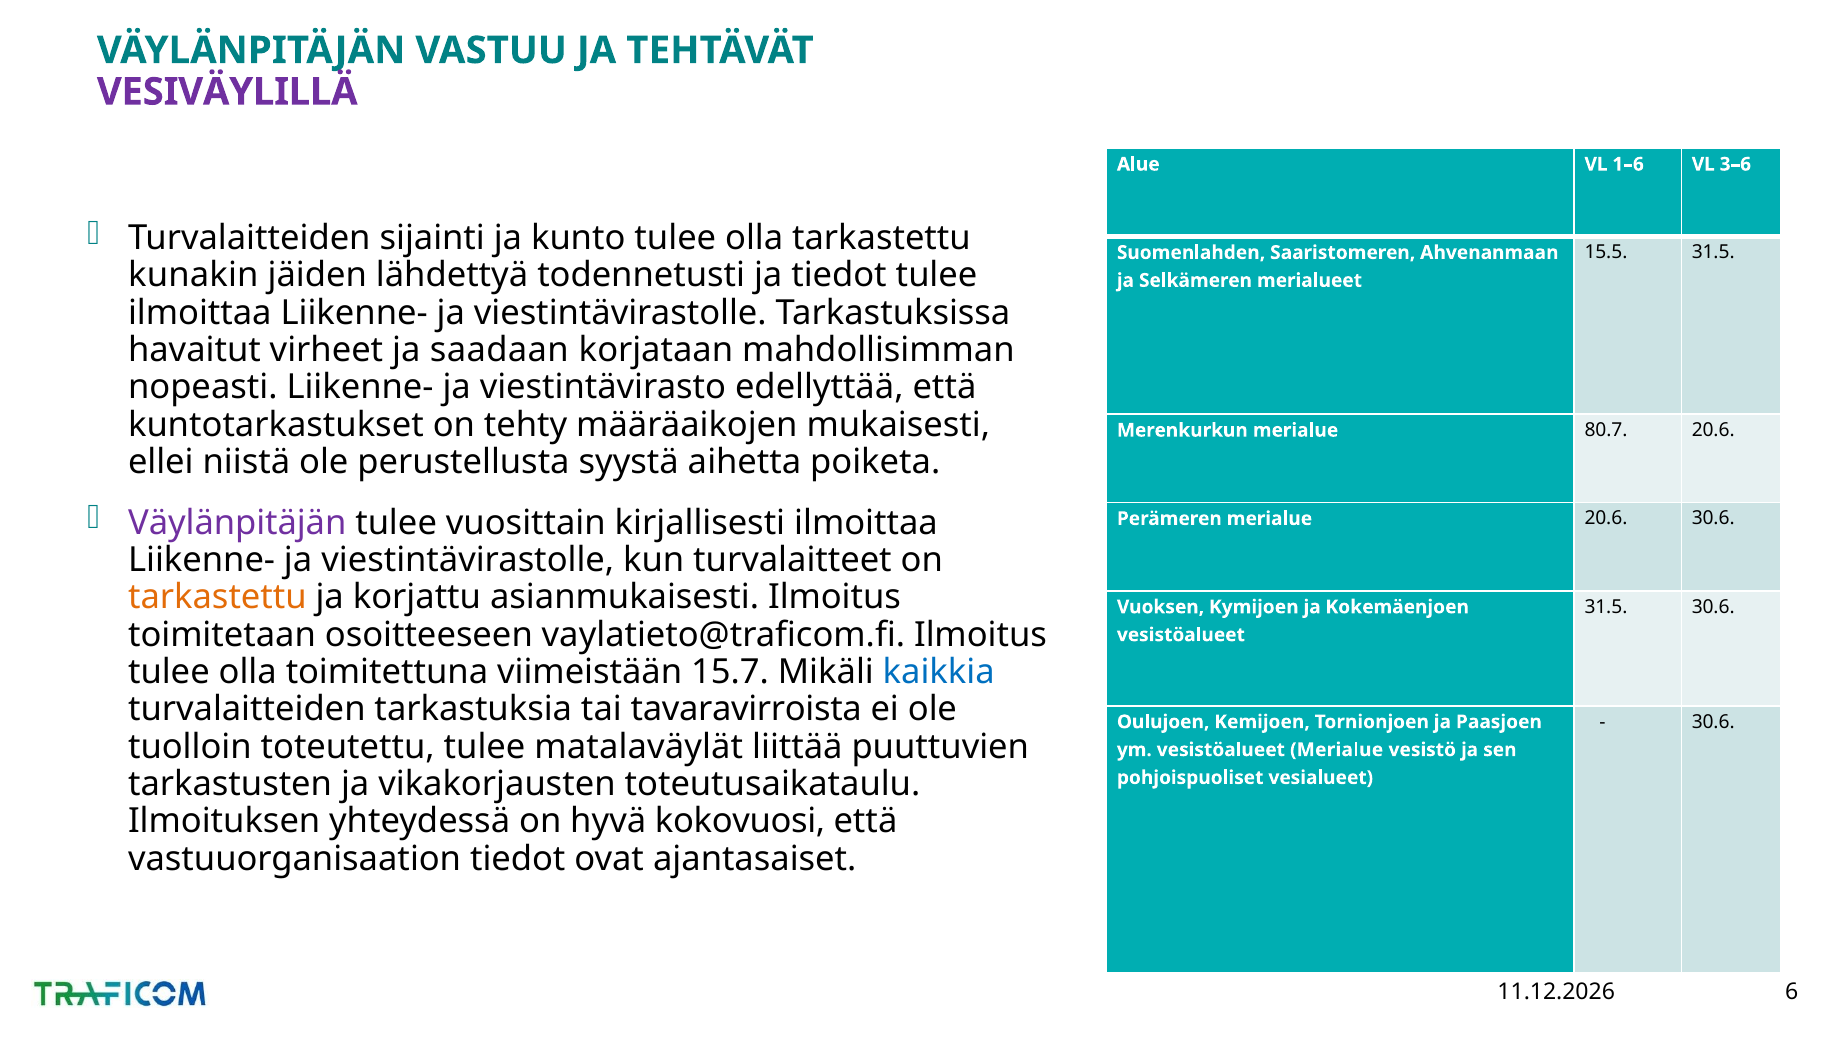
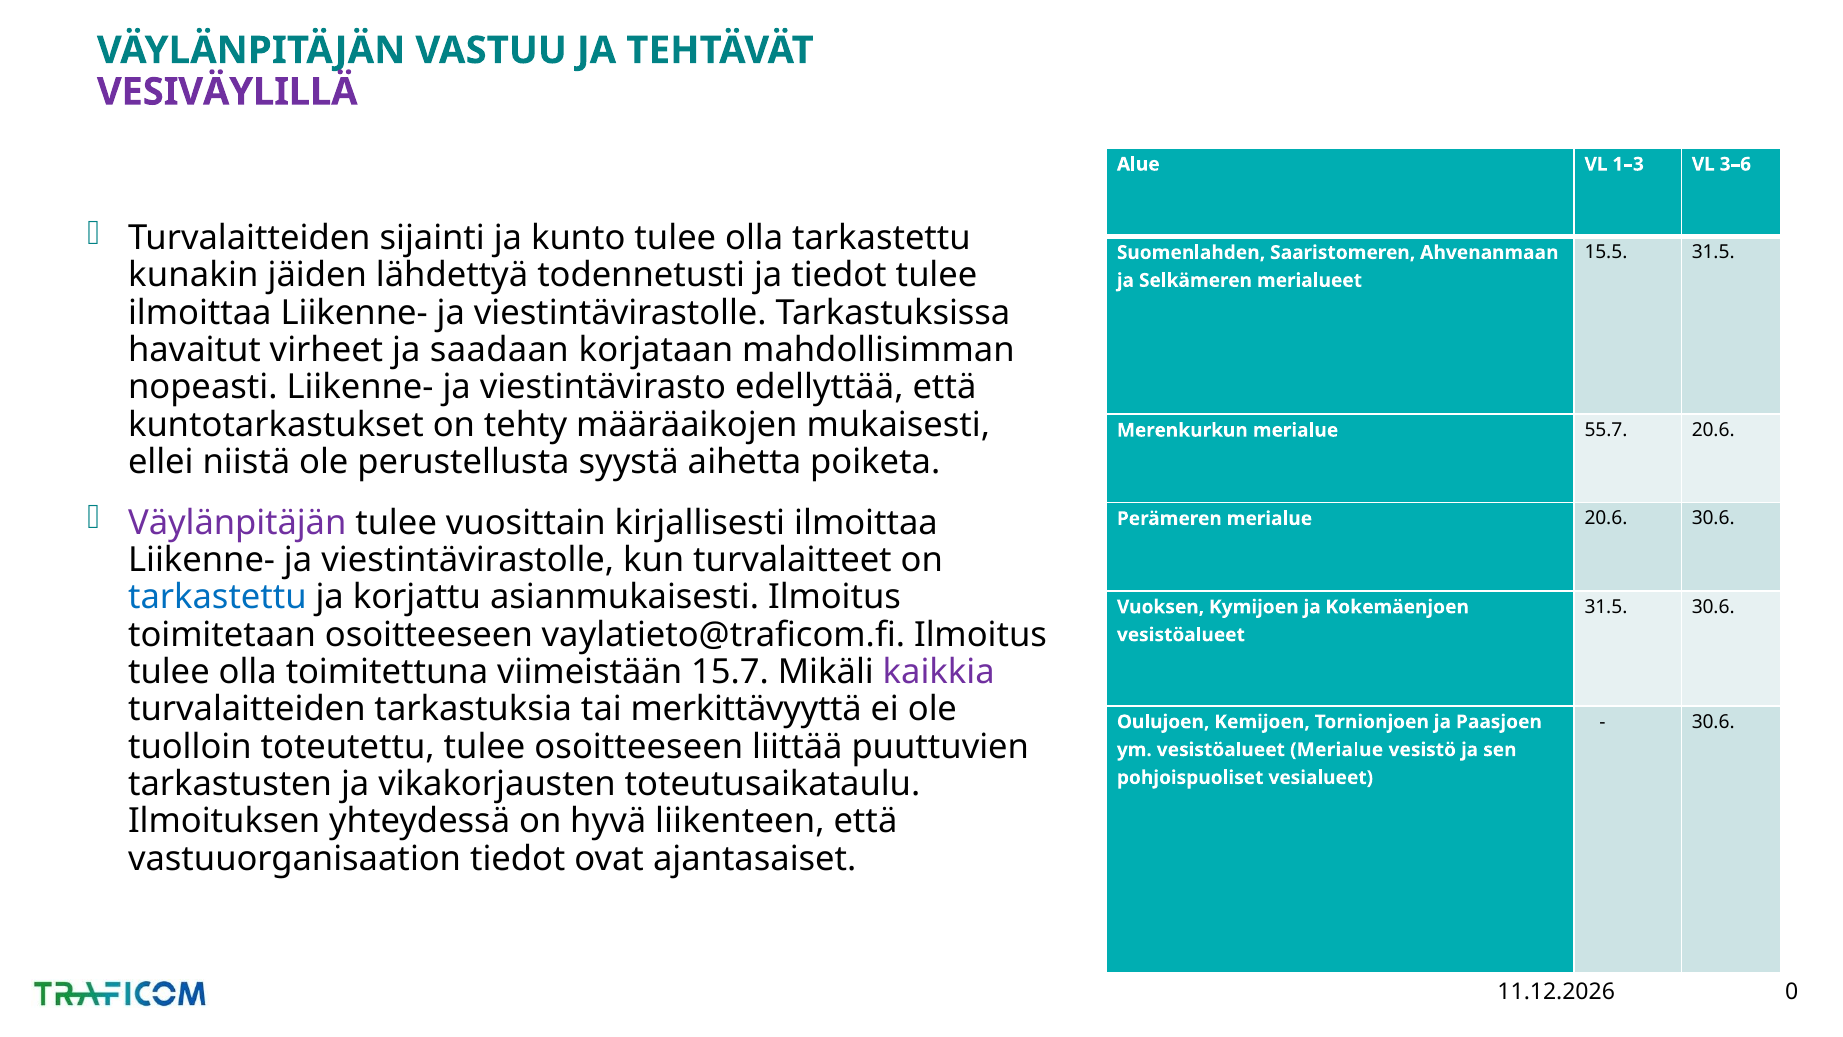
1–6: 1–6 -> 1–3
80.7: 80.7 -> 55.7
tarkastettu at (217, 597) colour: orange -> blue
kaikkia colour: blue -> purple
tavaravirroista: tavaravirroista -> merkittävyyttä
tulee matalaväylät: matalaväylät -> osoitteeseen
kokovuosi: kokovuosi -> liikenteen
6: 6 -> 0
